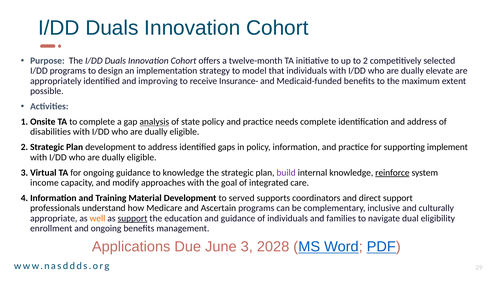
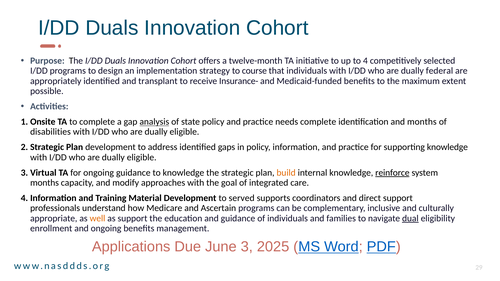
2: 2 -> 4
model: model -> course
elevate: elevate -> federal
improving: improving -> transplant
and address: address -> months
supporting implement: implement -> knowledge
build colour: purple -> orange
income at (44, 183): income -> months
support at (133, 219) underline: present -> none
dual underline: none -> present
2028: 2028 -> 2025
